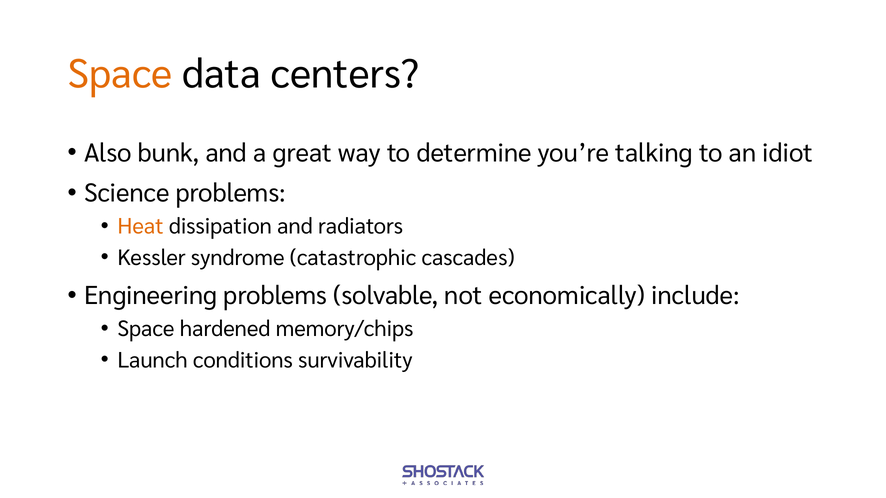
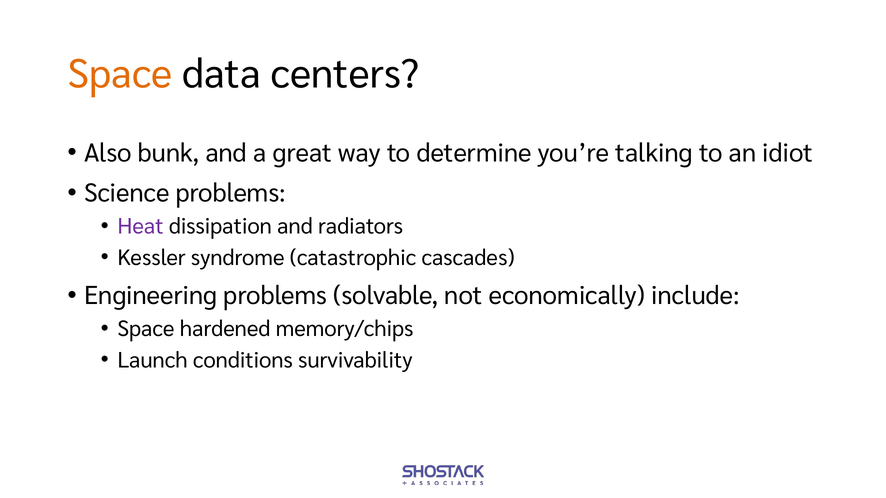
Heat colour: orange -> purple
